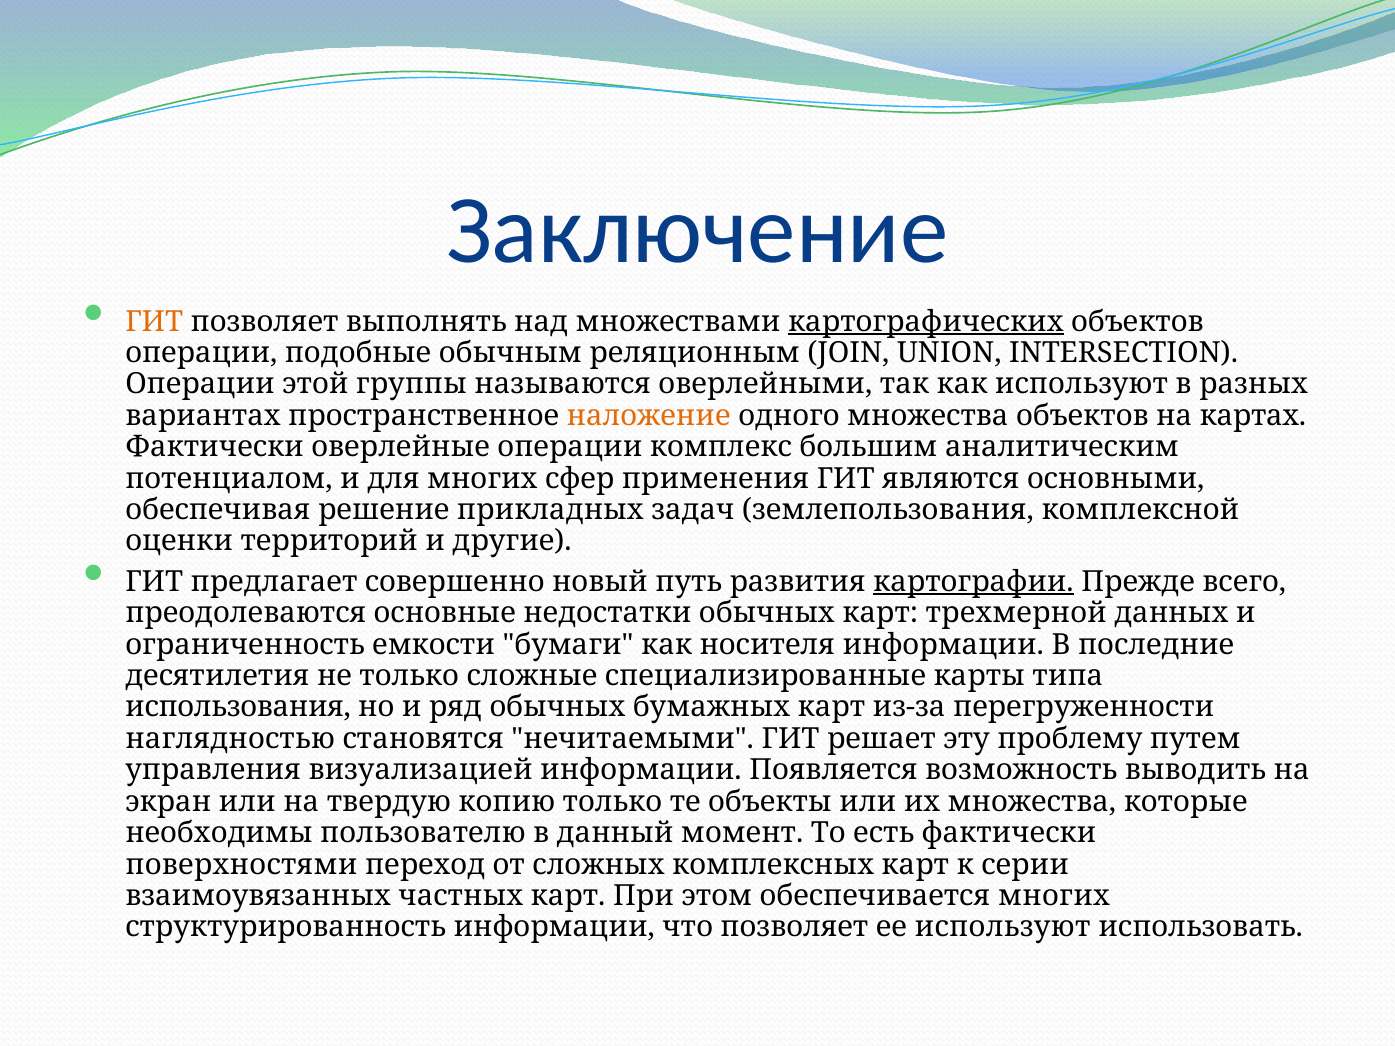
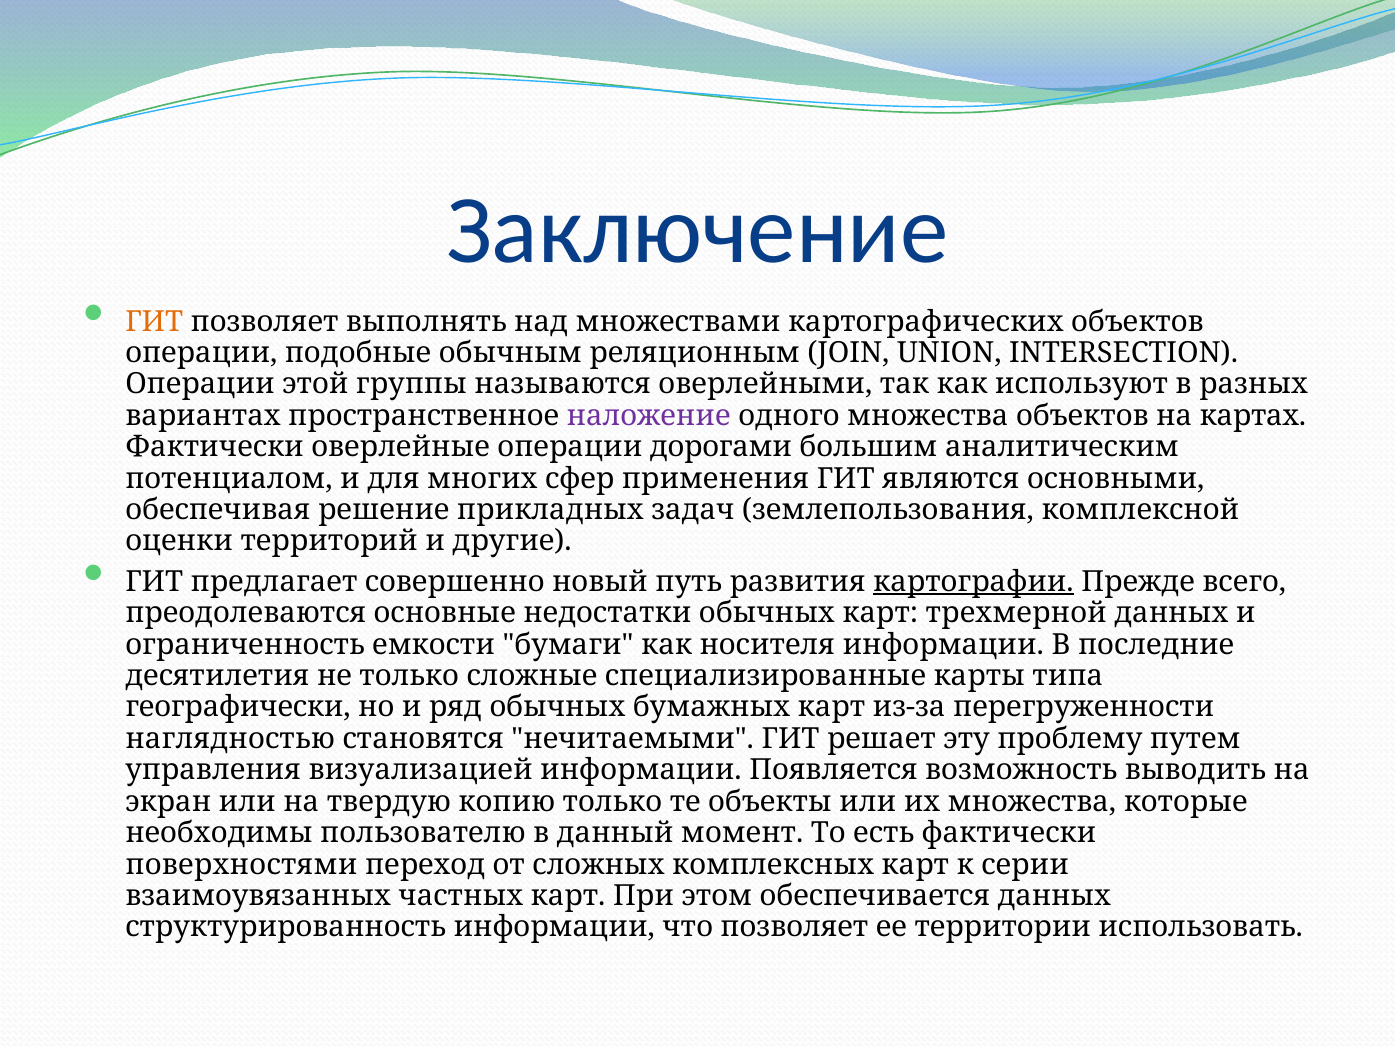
картографических underline: present -> none
наложение colour: orange -> purple
комплекс: комплекс -> дорогами
использования: использования -> географически
обеспечивается многих: многих -> данных
ее используют: используют -> территории
